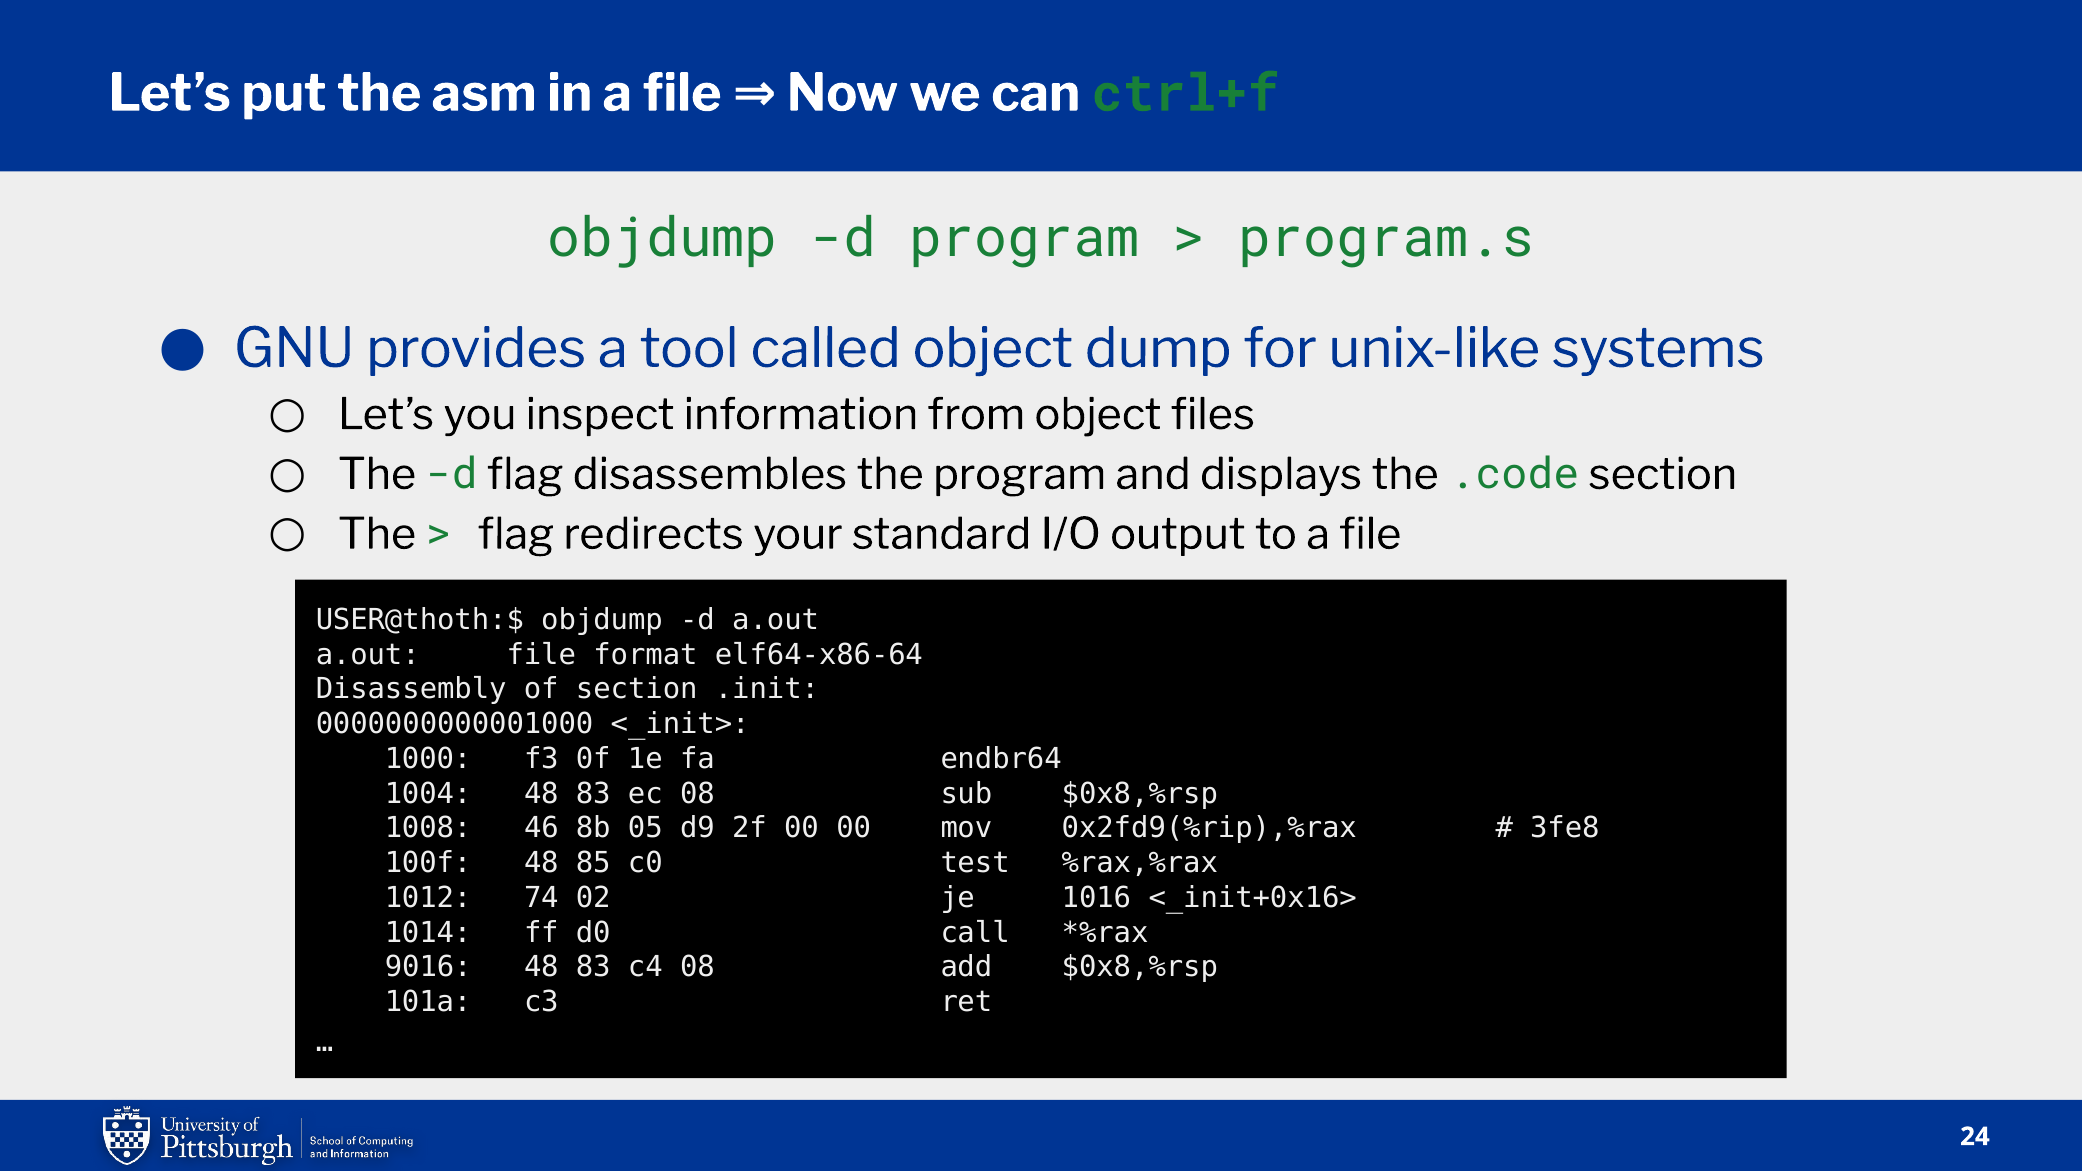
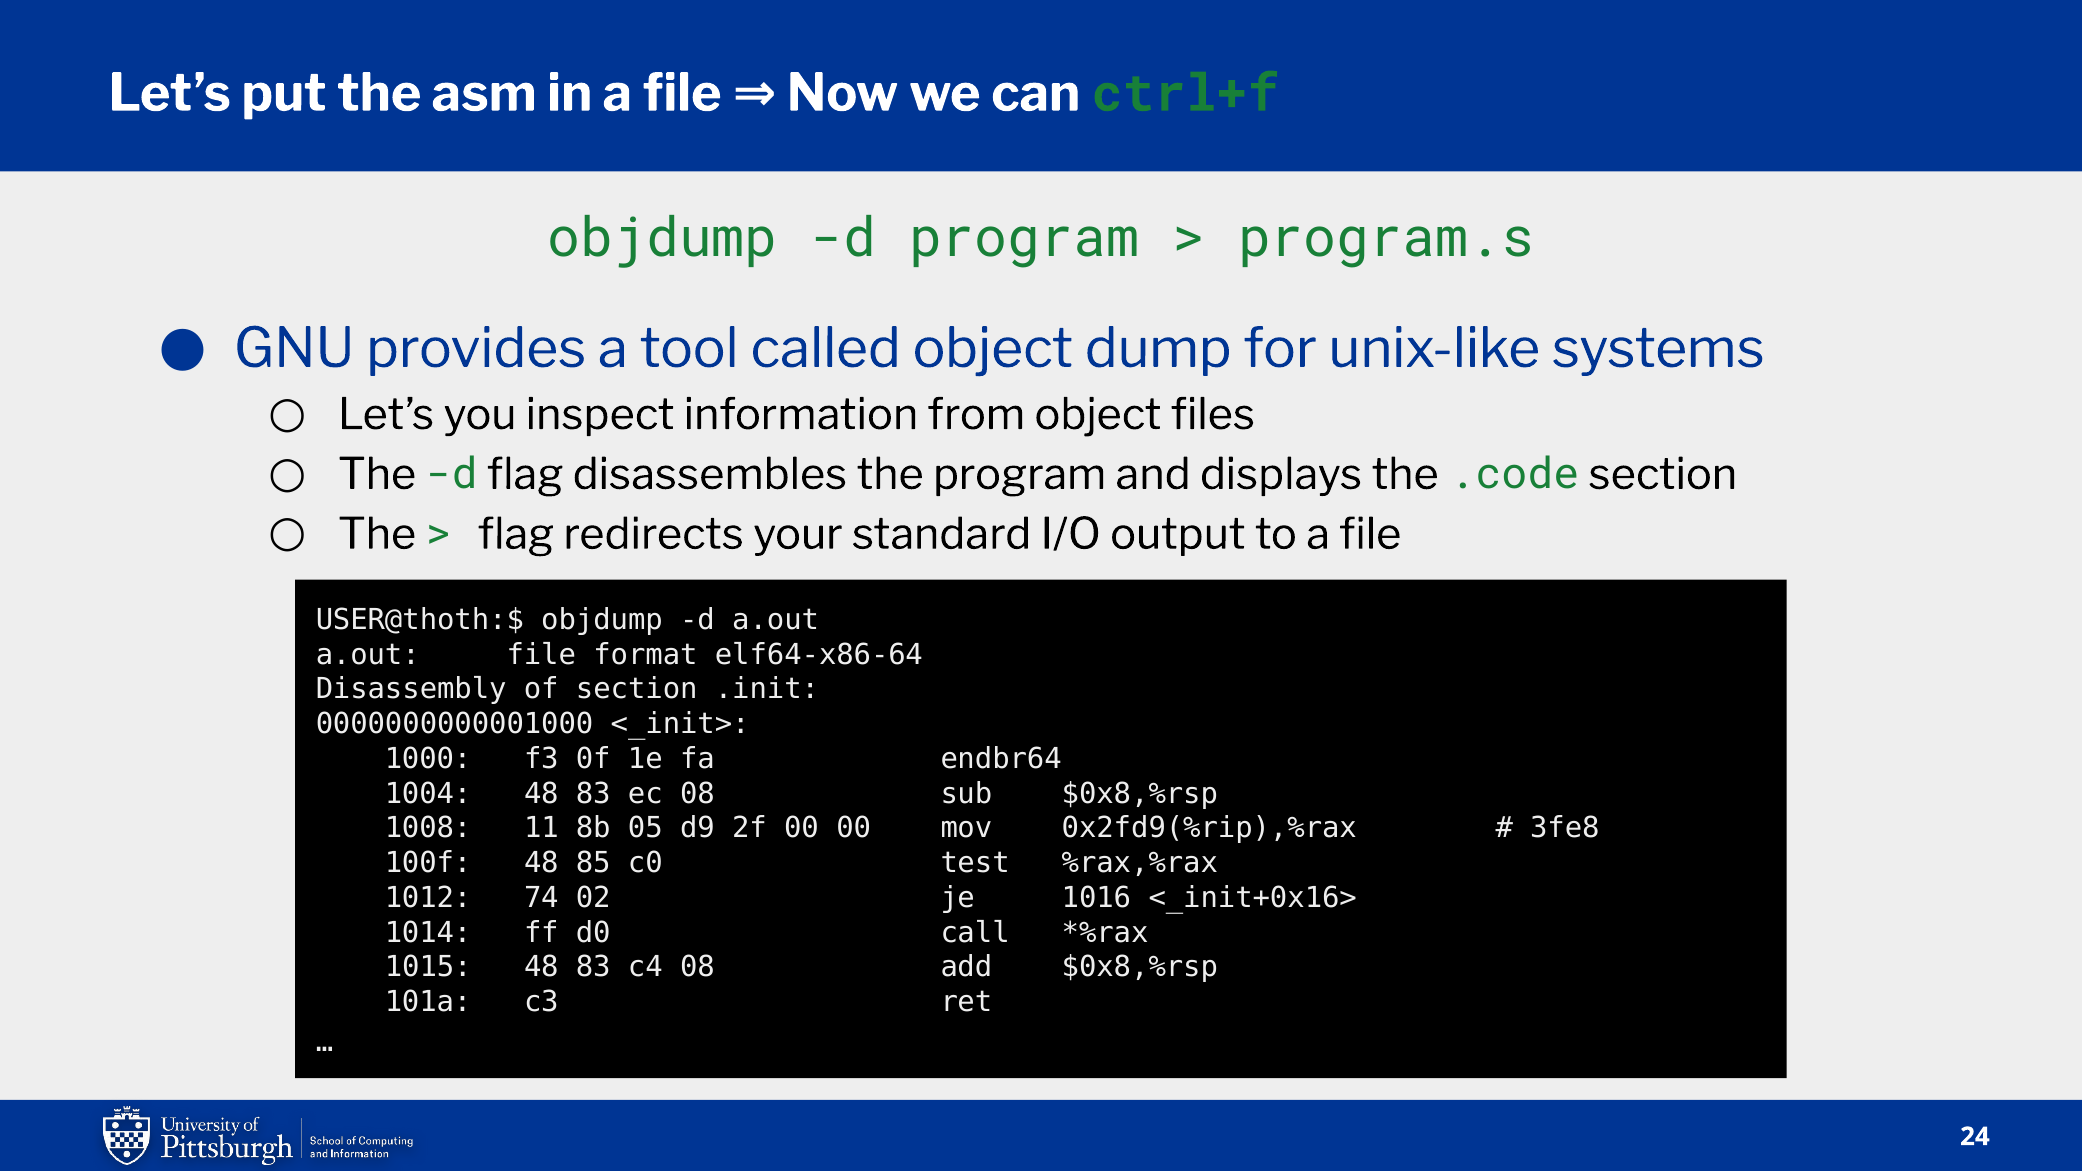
46: 46 -> 11
9016: 9016 -> 1015
